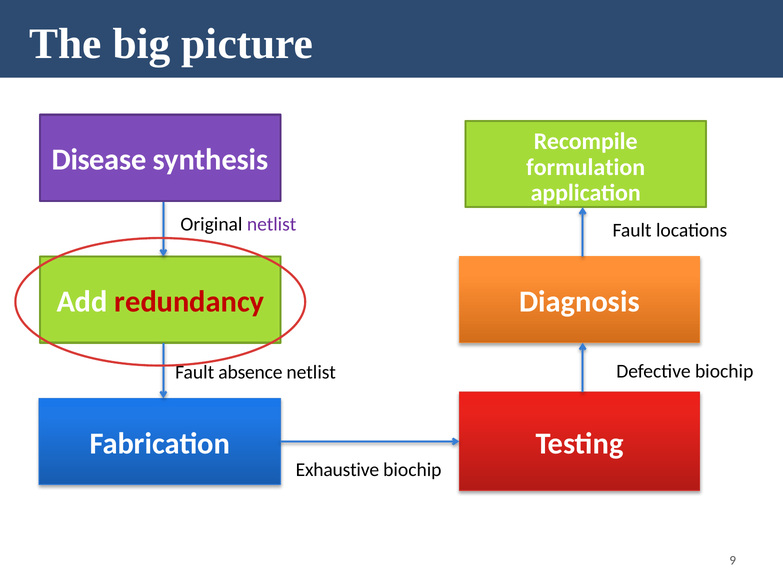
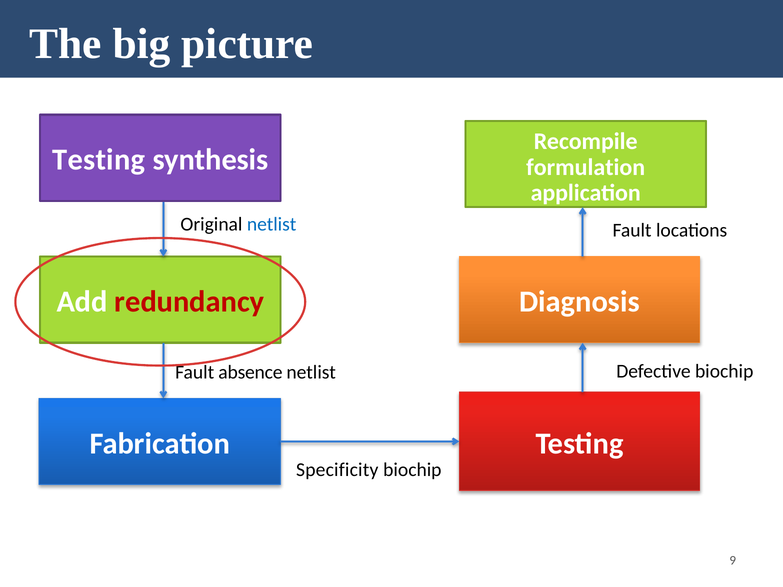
Disease at (99, 160): Disease -> Testing
netlist at (272, 224) colour: purple -> blue
Exhaustive: Exhaustive -> Specificity
